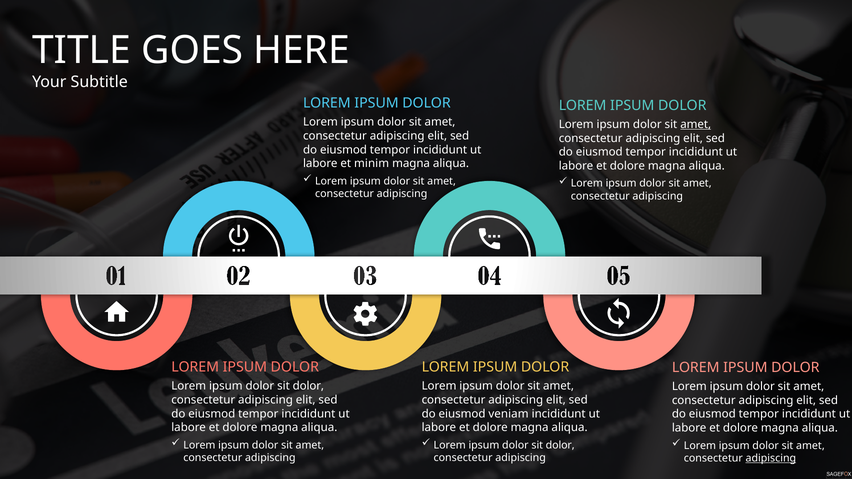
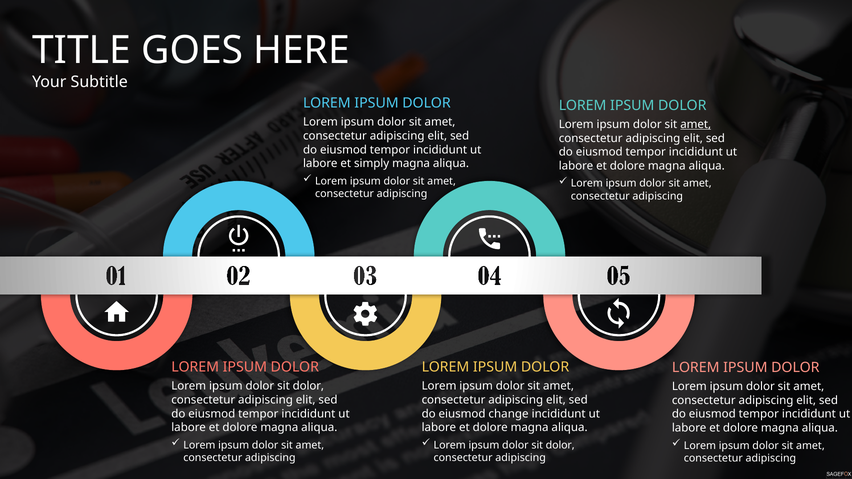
minim: minim -> simply
veniam: veniam -> change
adipiscing at (771, 459) underline: present -> none
